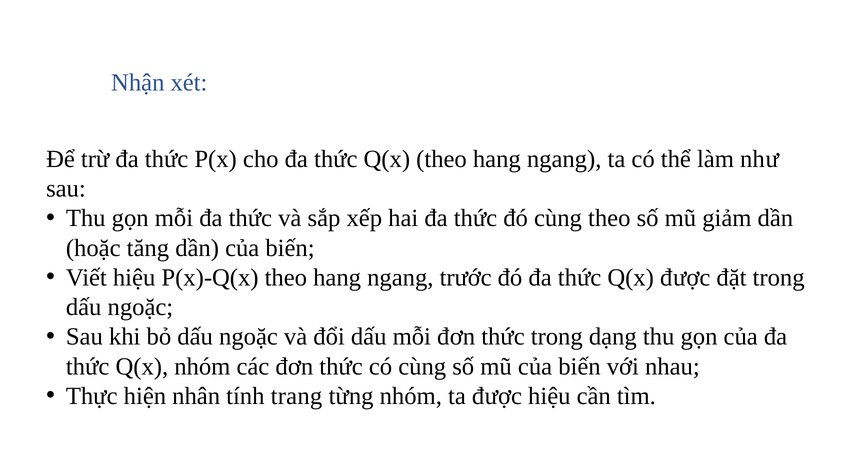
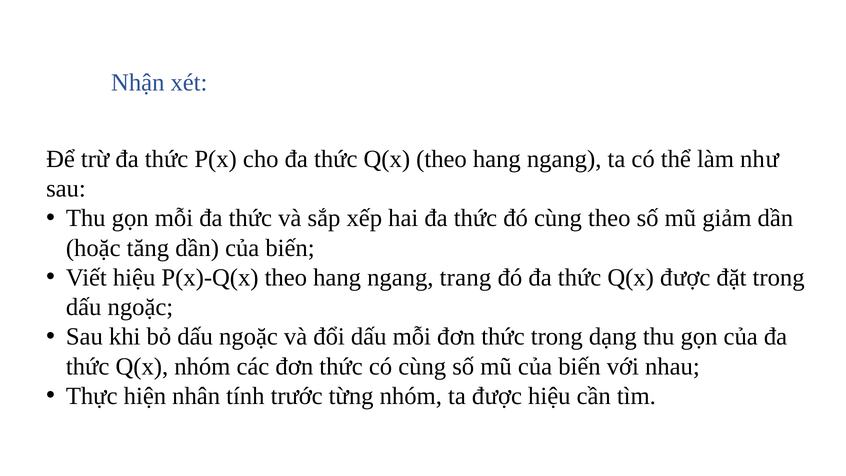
trước: trước -> trang
trang: trang -> trước
